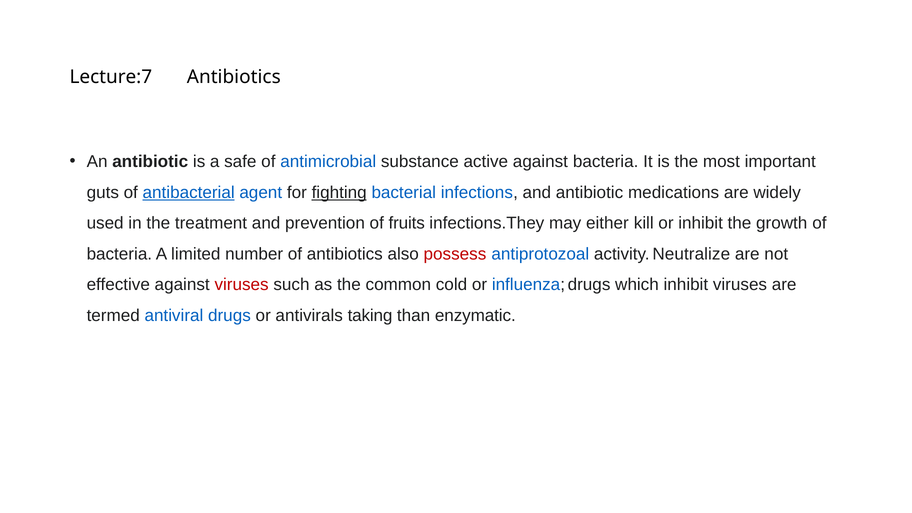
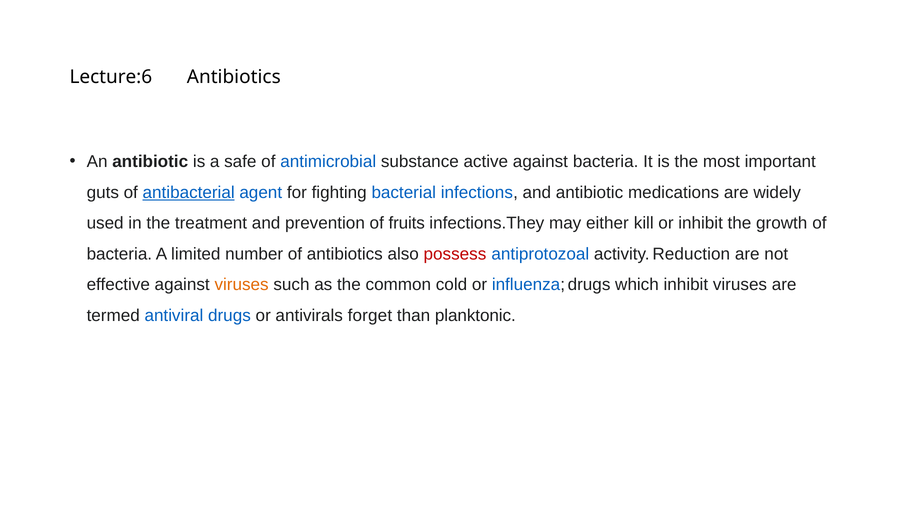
Lecture:7: Lecture:7 -> Lecture:6
fighting underline: present -> none
Neutralize: Neutralize -> Reduction
viruses at (242, 285) colour: red -> orange
taking: taking -> forget
enzymatic: enzymatic -> planktonic
